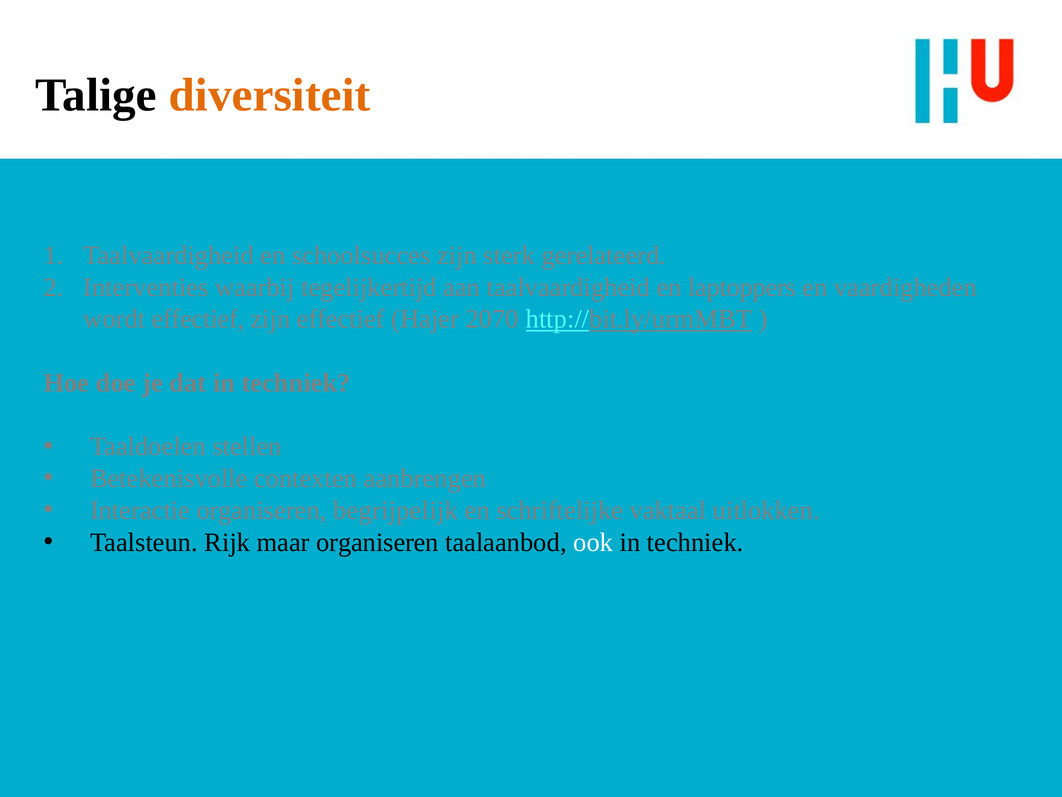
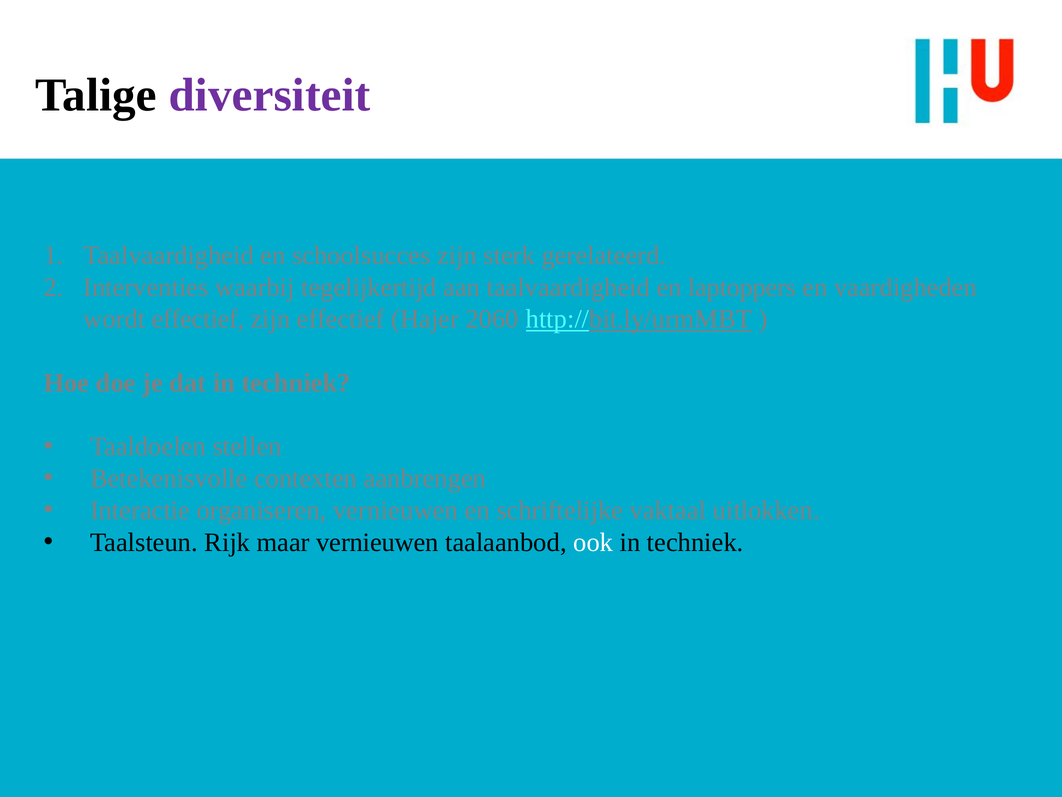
diversiteit colour: orange -> purple
2070: 2070 -> 2060
organiseren begrijpelijk: begrijpelijk -> vernieuwen
maar organiseren: organiseren -> vernieuwen
